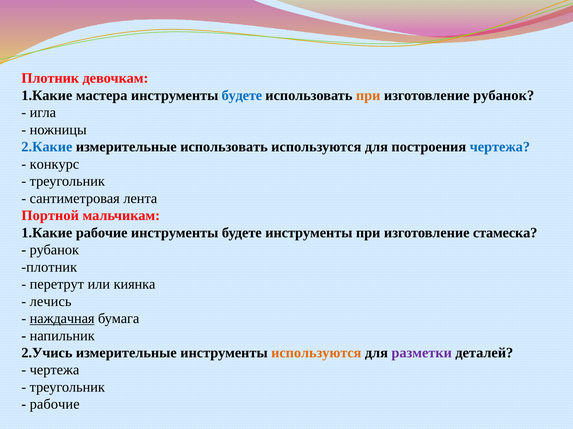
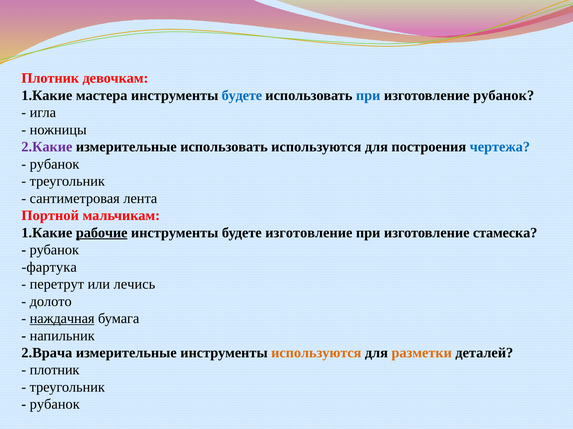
при at (368, 96) colour: orange -> blue
2.Какие colour: blue -> purple
конкурс at (54, 164): конкурс -> рубанок
рабочие at (102, 233) underline: none -> present
будете инструменты: инструменты -> изготовление
плотник at (49, 267): плотник -> фартука
киянка: киянка -> лечись
лечись: лечись -> долото
2.Учись: 2.Учись -> 2.Врача
разметки colour: purple -> orange
чертежа at (54, 371): чертежа -> плотник
рабочие at (55, 405): рабочие -> рубанок
